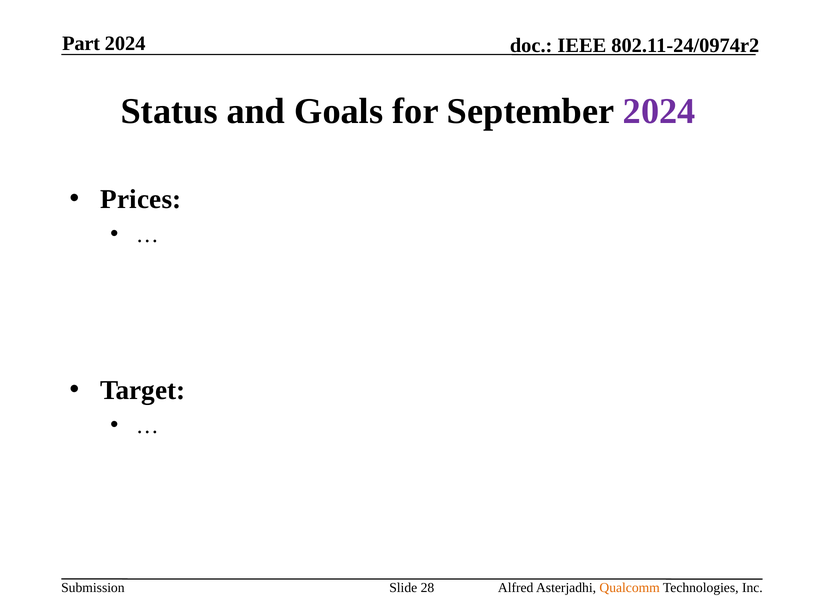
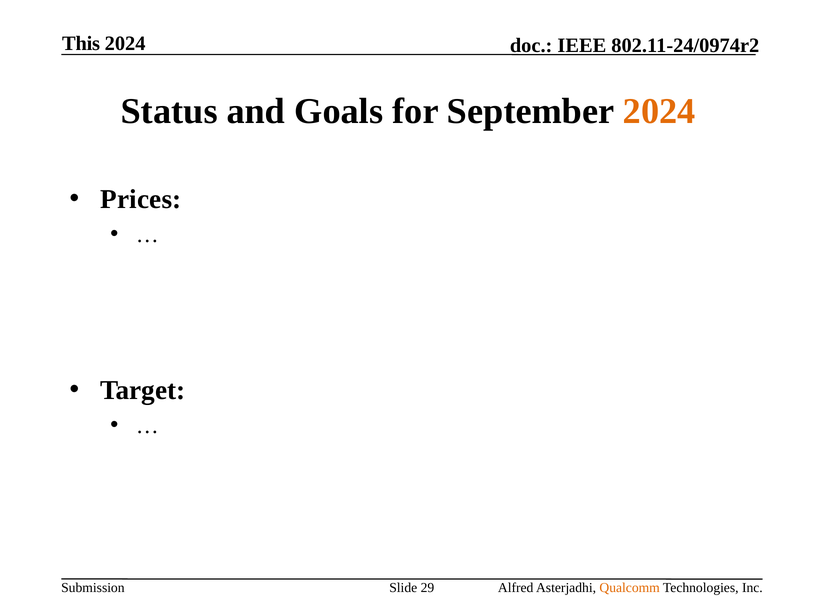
Part: Part -> This
2024 at (659, 111) colour: purple -> orange
28: 28 -> 29
